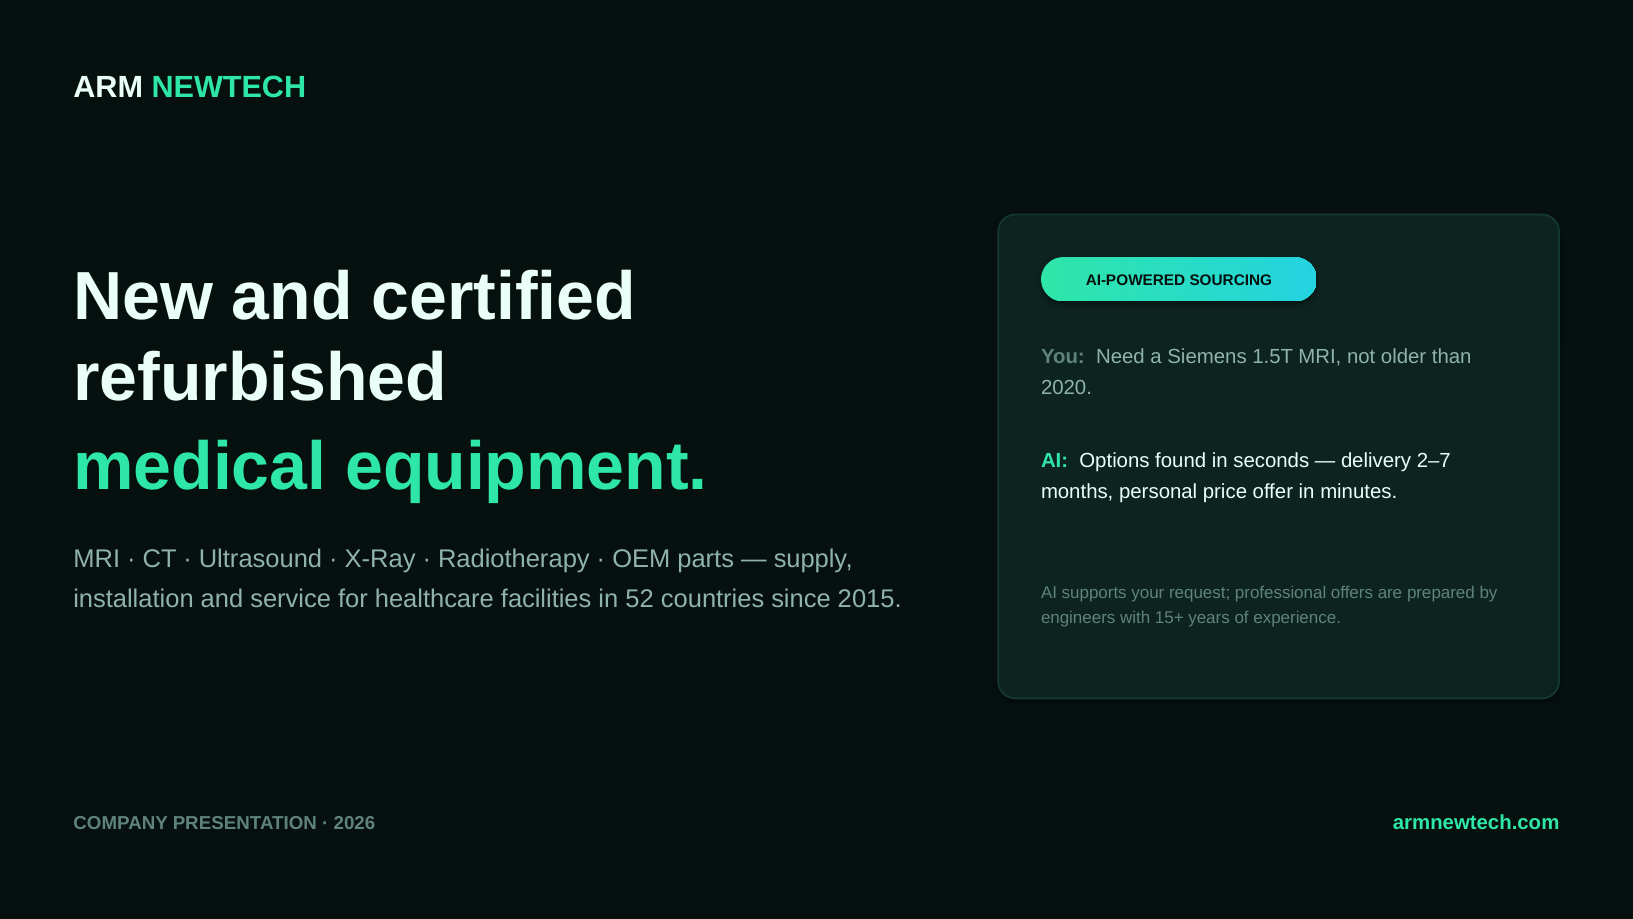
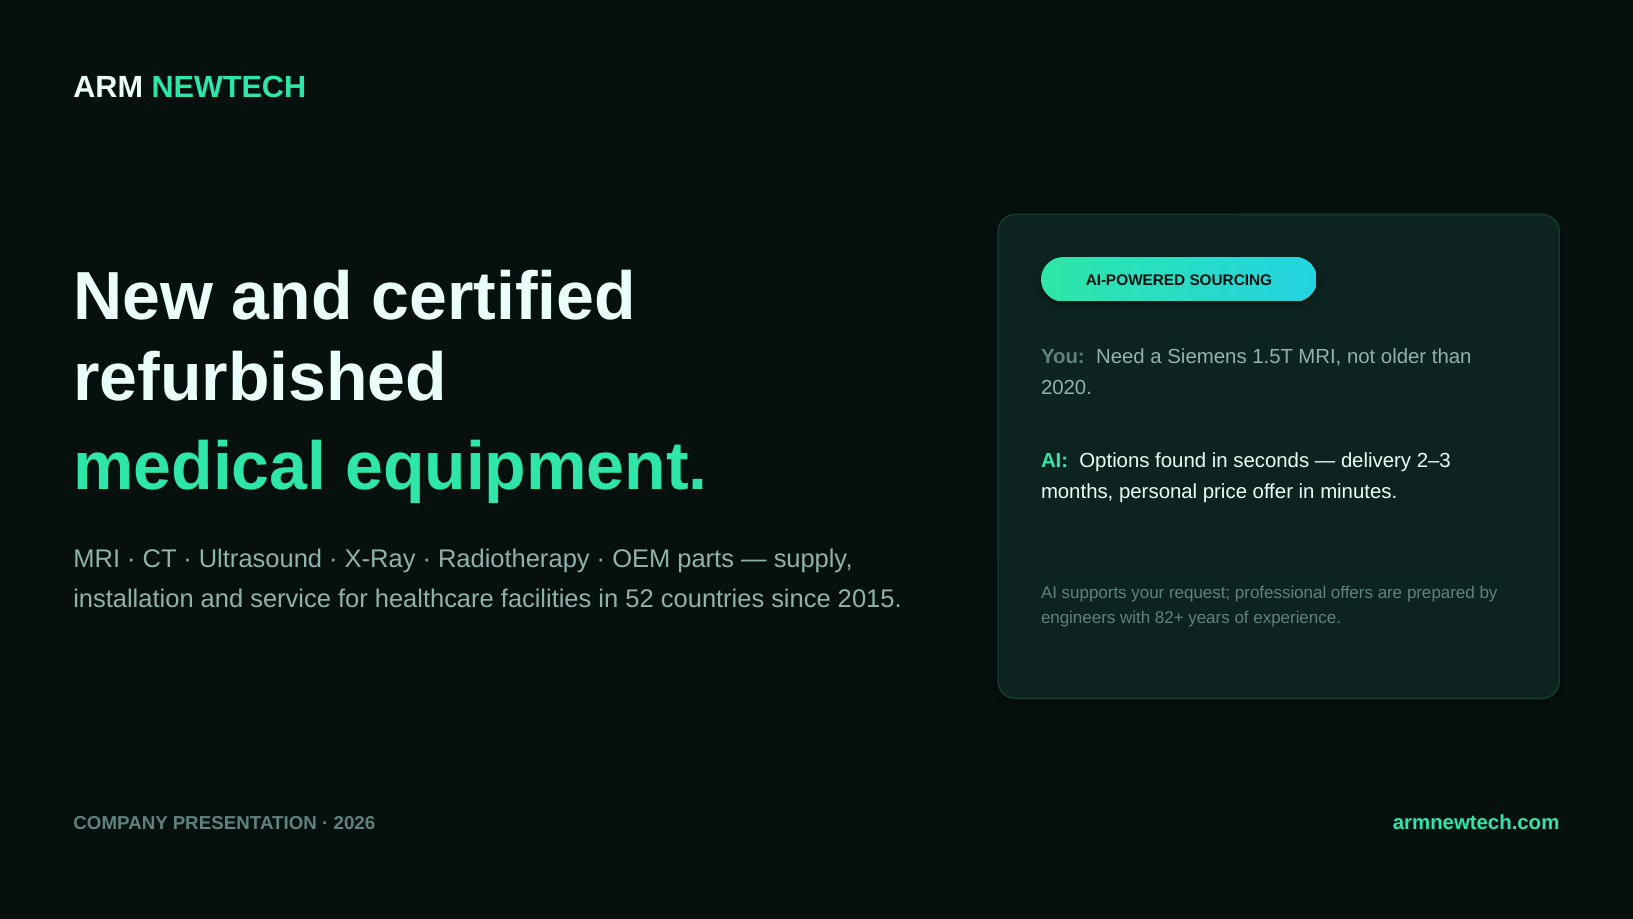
2–7: 2–7 -> 2–3
15+: 15+ -> 82+
